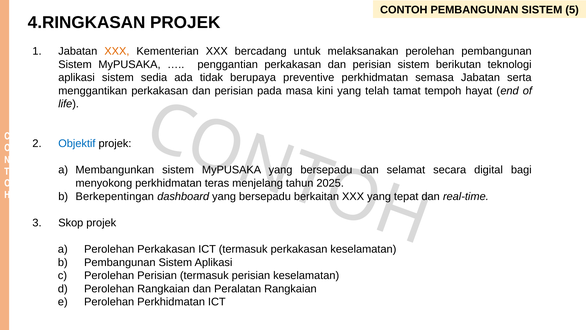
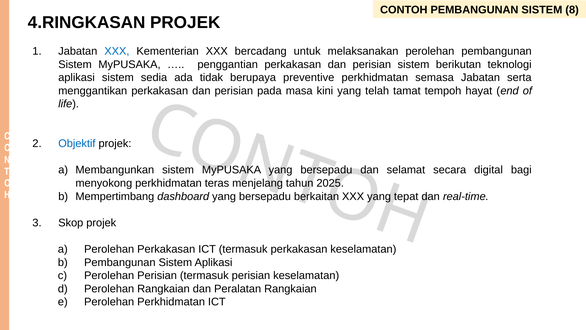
5: 5 -> 8
XXX at (117, 51) colour: orange -> blue
Berkepentingan: Berkepentingan -> Mempertimbang
